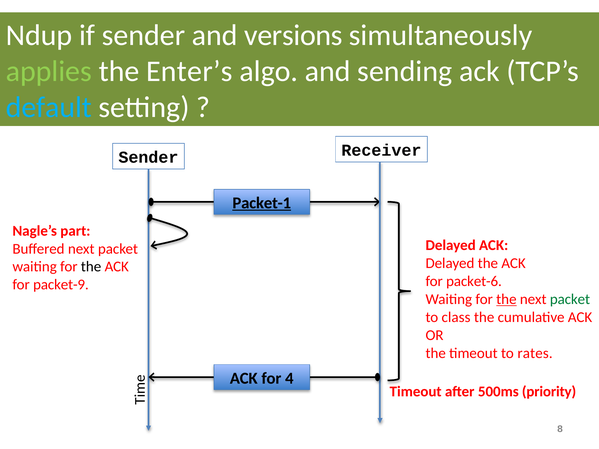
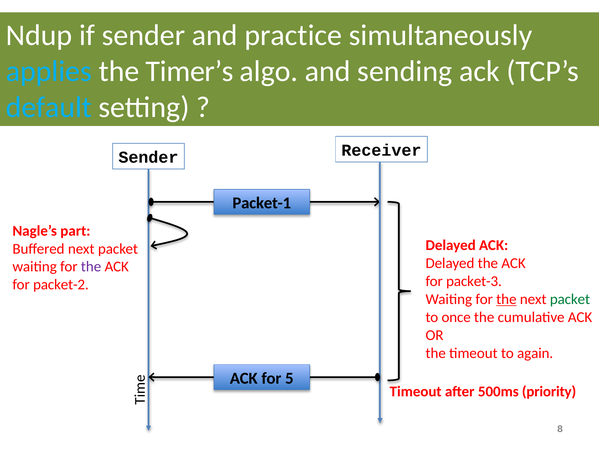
versions: versions -> practice
applies colour: light green -> light blue
Enter’s: Enter’s -> Timer’s
Packet-1 underline: present -> none
the at (91, 267) colour: black -> purple
packet-6: packet-6 -> packet-3
packet-9: packet-9 -> packet-2
class: class -> once
rates: rates -> again
4: 4 -> 5
